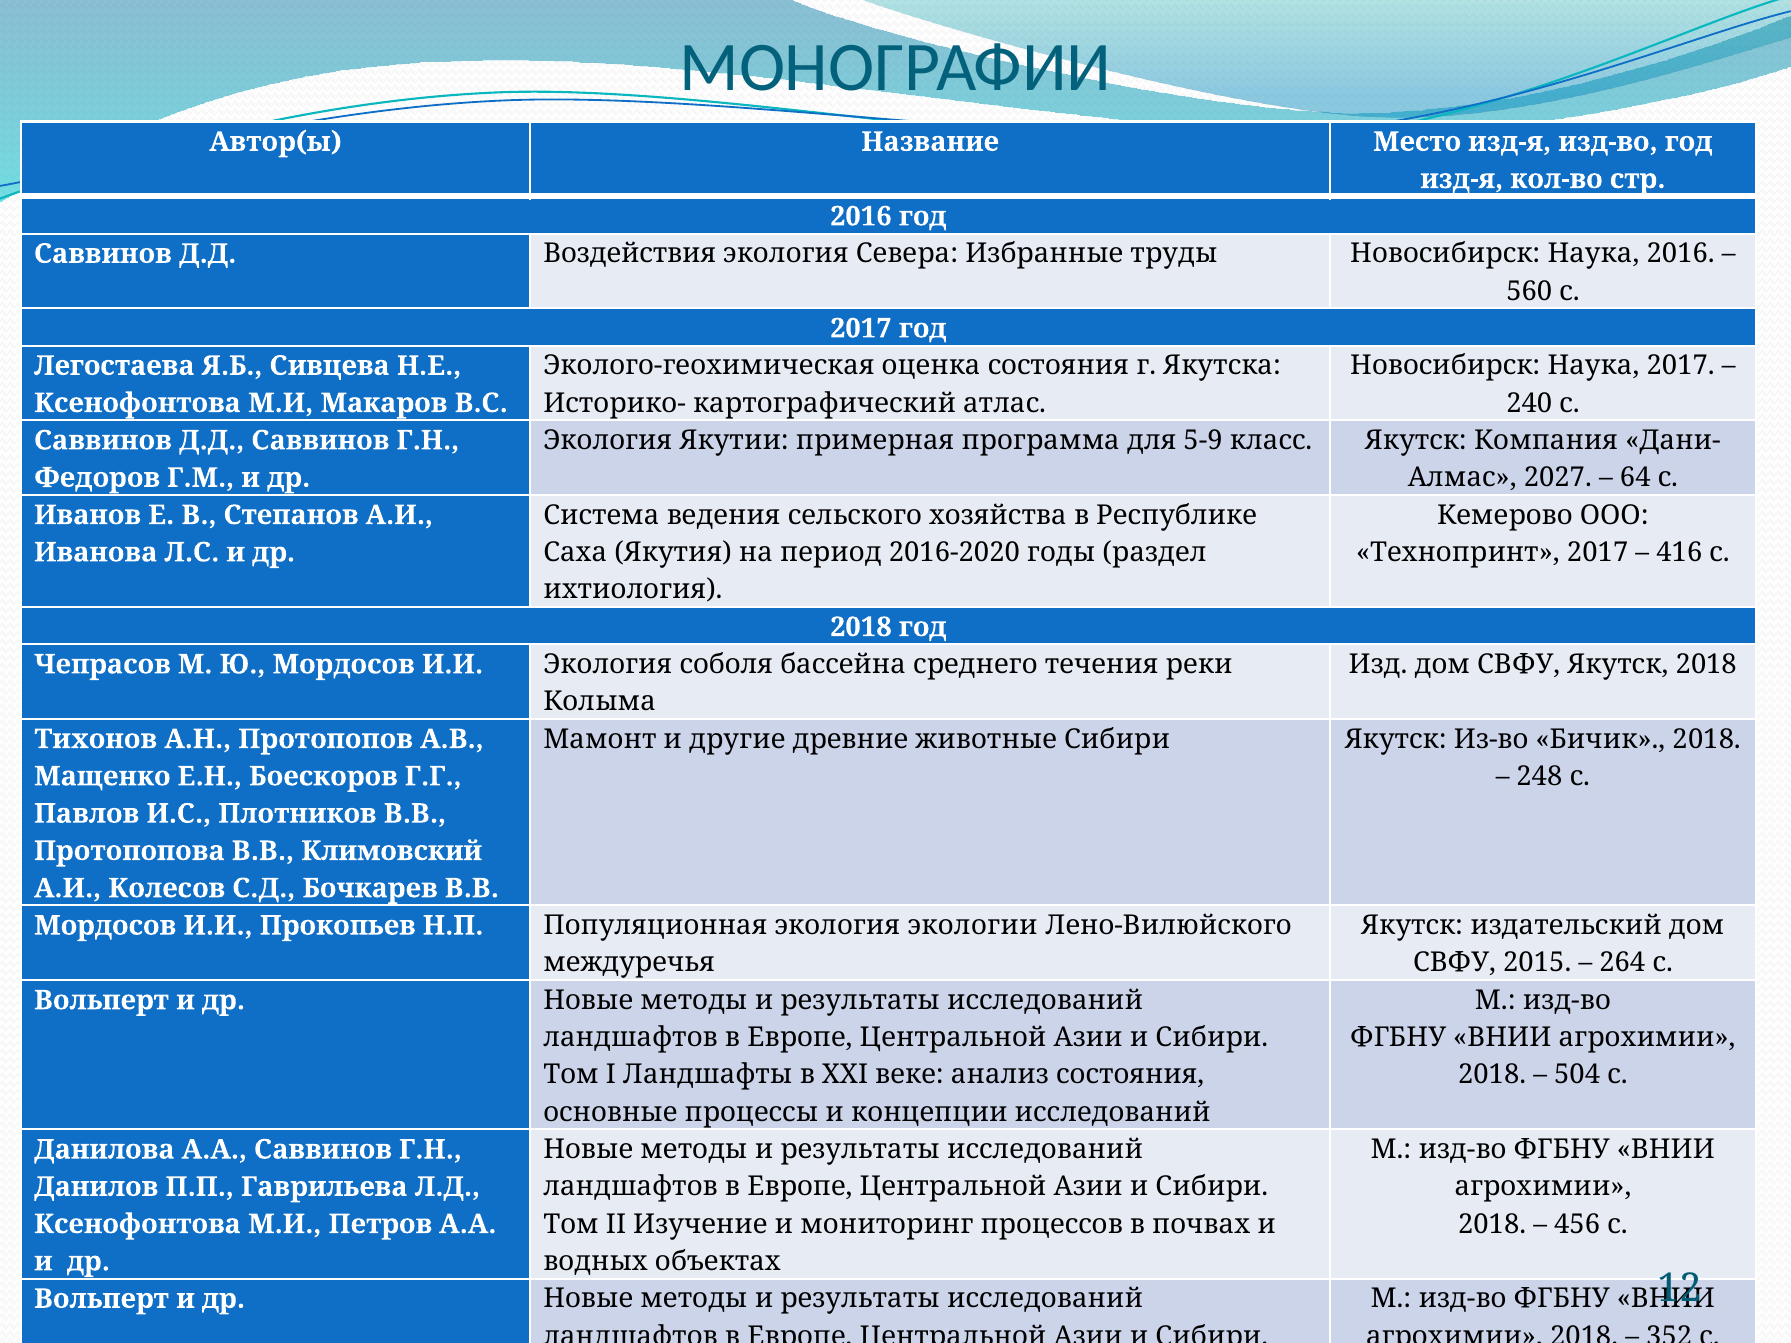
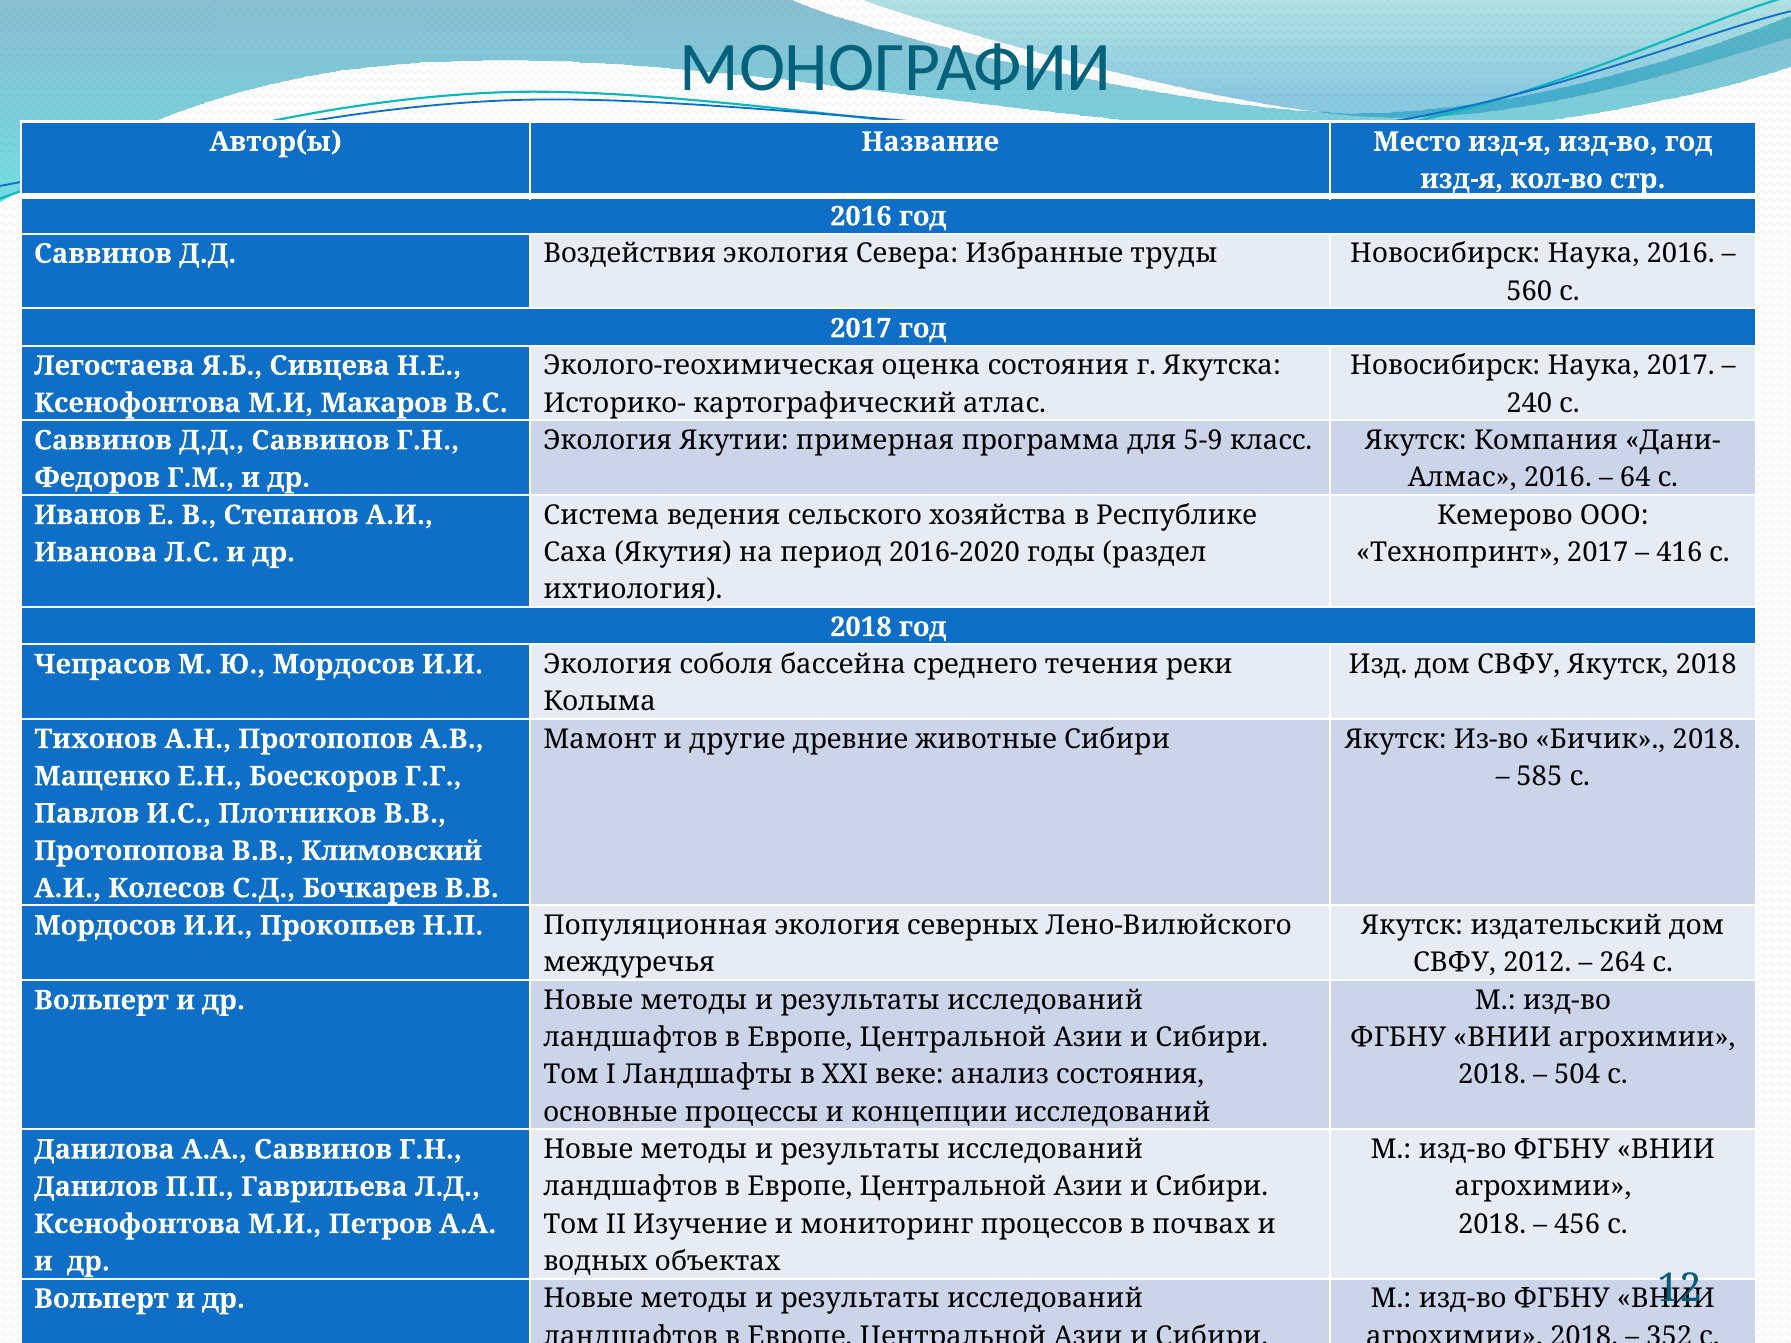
2027 at (1558, 478): 2027 -> 2016
248: 248 -> 585
экологии: экологии -> северных
2015: 2015 -> 2012
